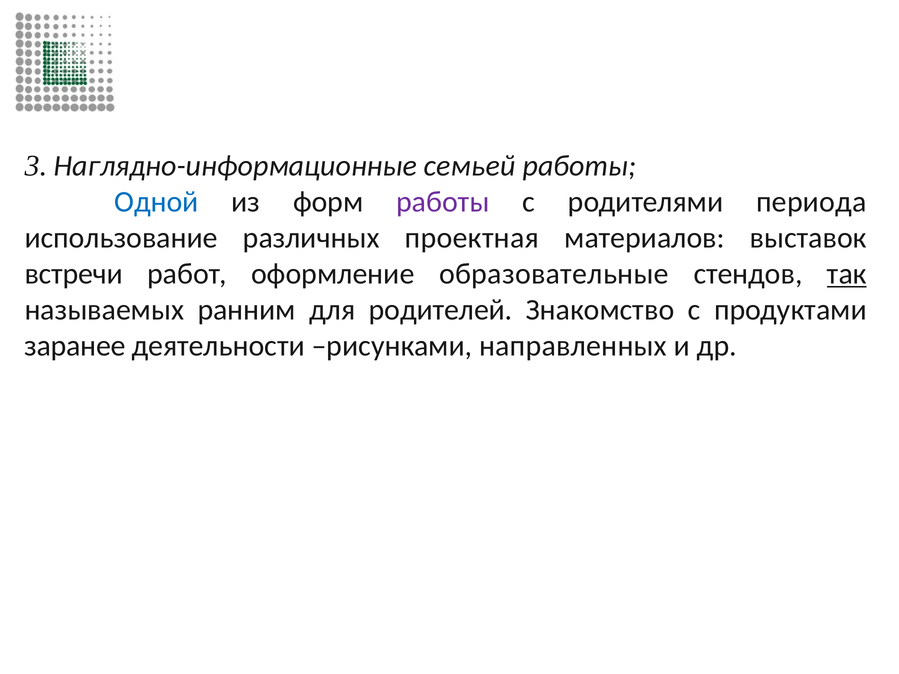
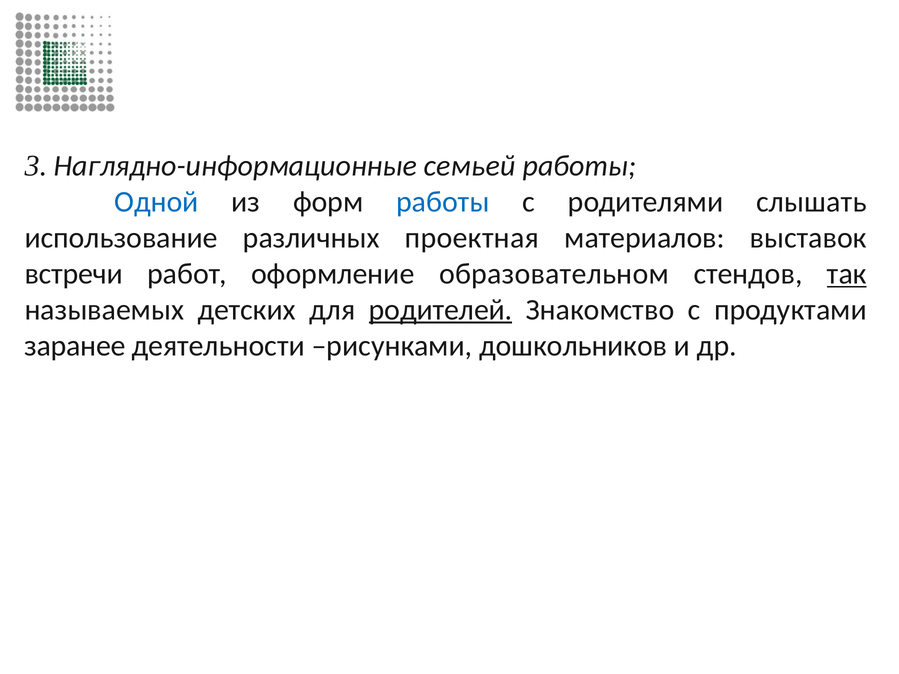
работы at (443, 202) colour: purple -> blue
периода: периода -> слышать
образовательные: образовательные -> образовательном
ранним: ранним -> детских
родителей underline: none -> present
направленных: направленных -> дошкольников
